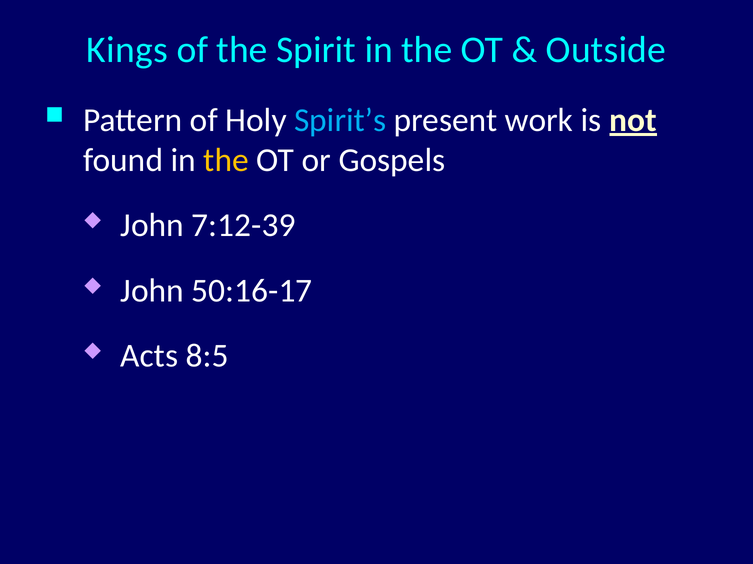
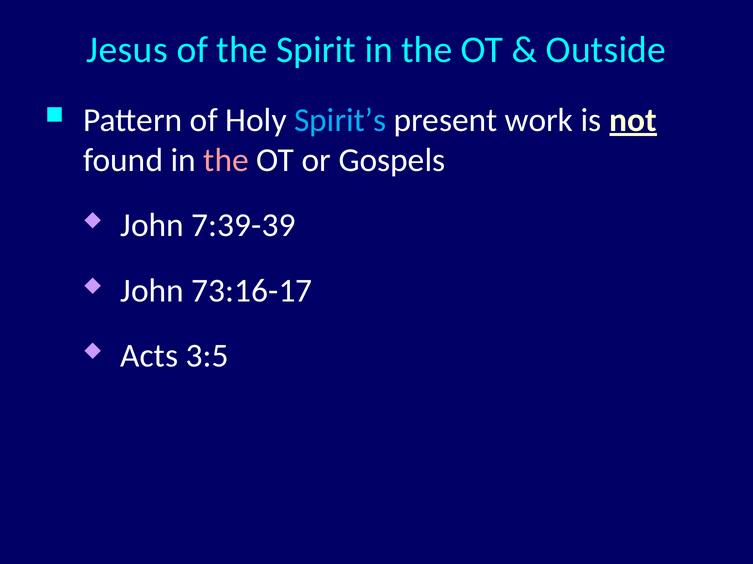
Kings: Kings -> Jesus
the at (226, 160) colour: yellow -> pink
7:12-39: 7:12-39 -> 7:39-39
50:16-17: 50:16-17 -> 73:16-17
8:5: 8:5 -> 3:5
